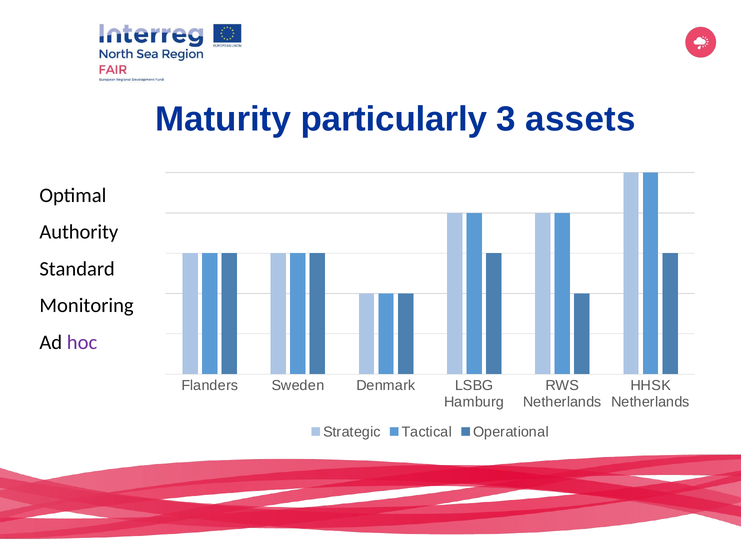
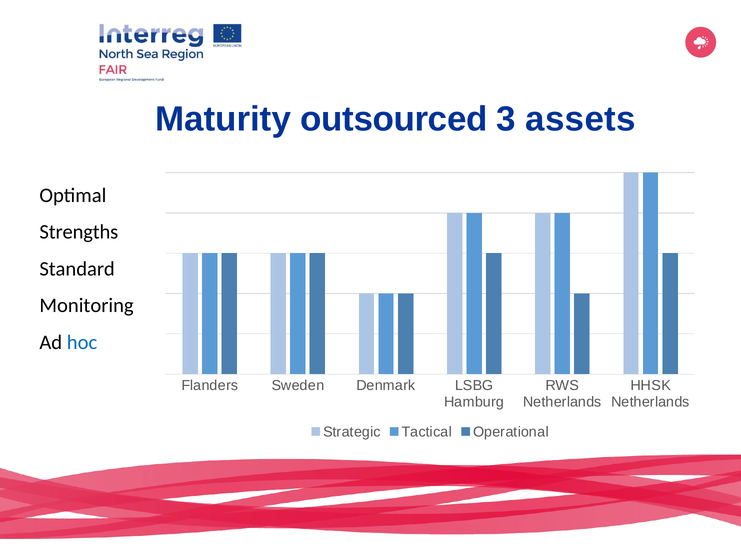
particularly: particularly -> outsourced
Authority: Authority -> Strengths
hoc colour: purple -> blue
